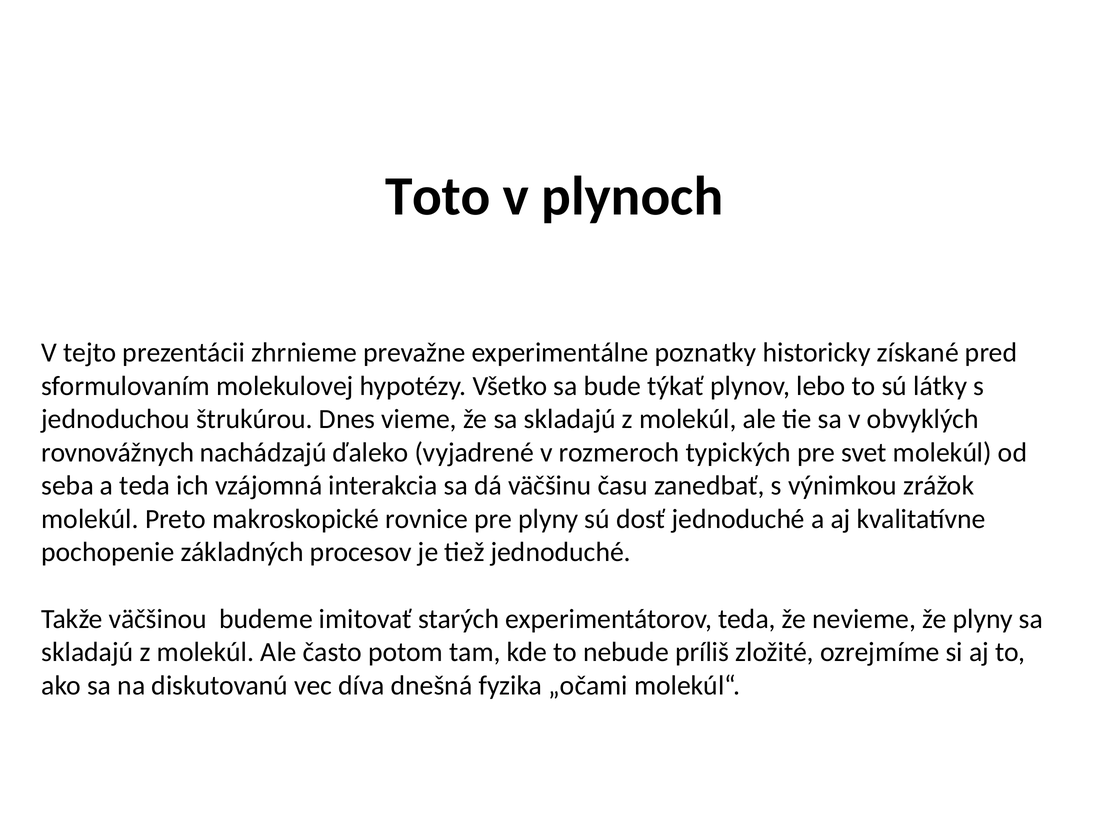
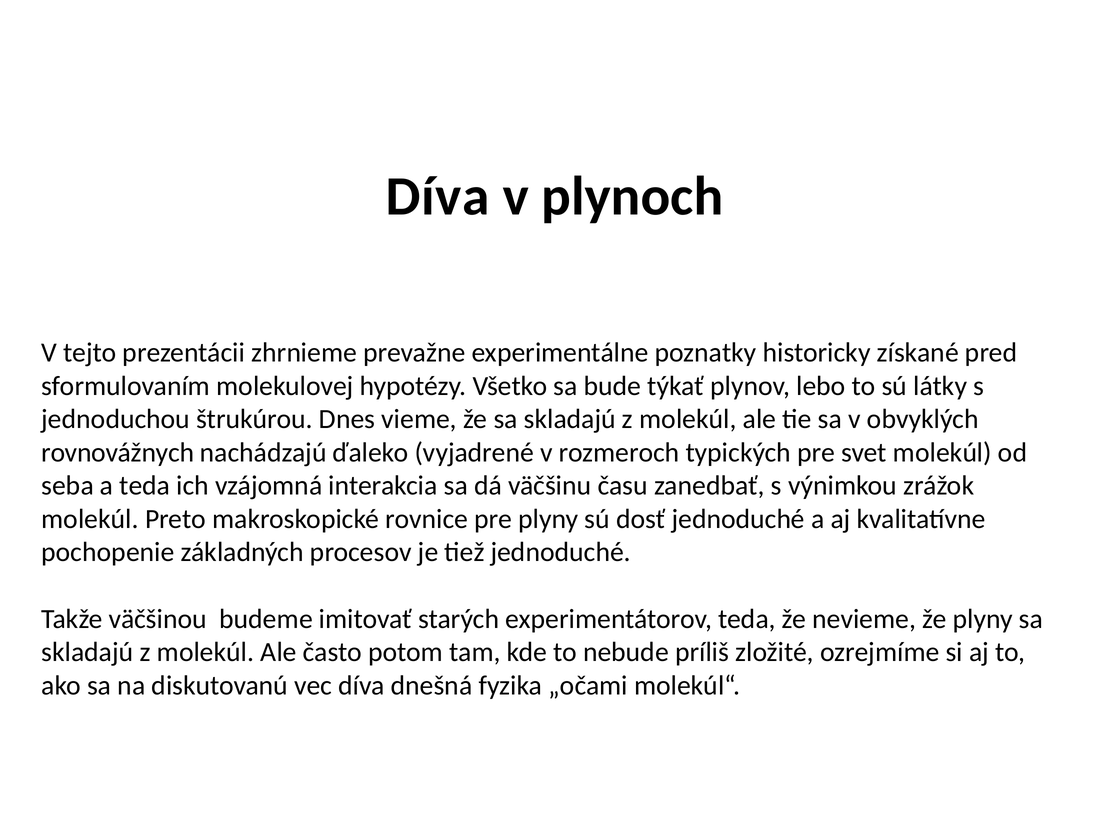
Toto at (438, 196): Toto -> Díva
